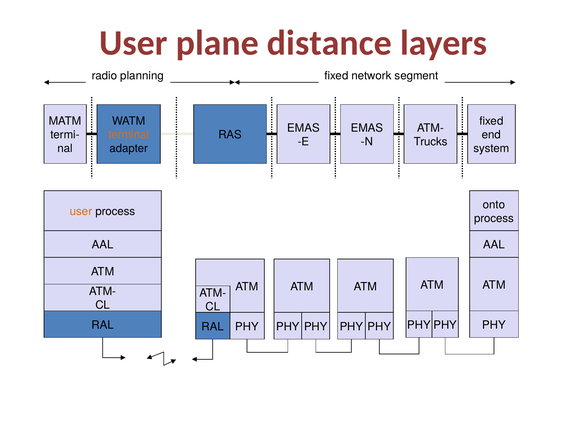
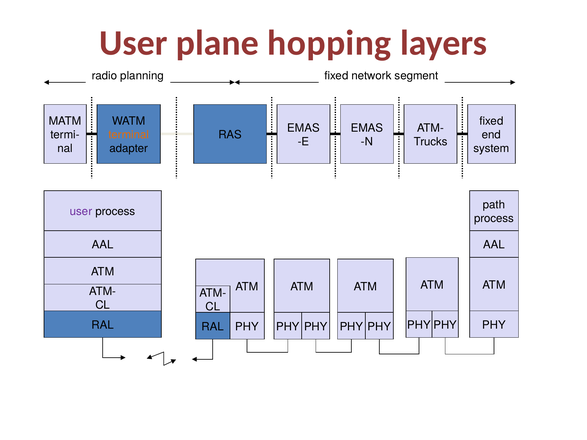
distance: distance -> hopping
onto: onto -> path
user at (81, 212) colour: orange -> purple
